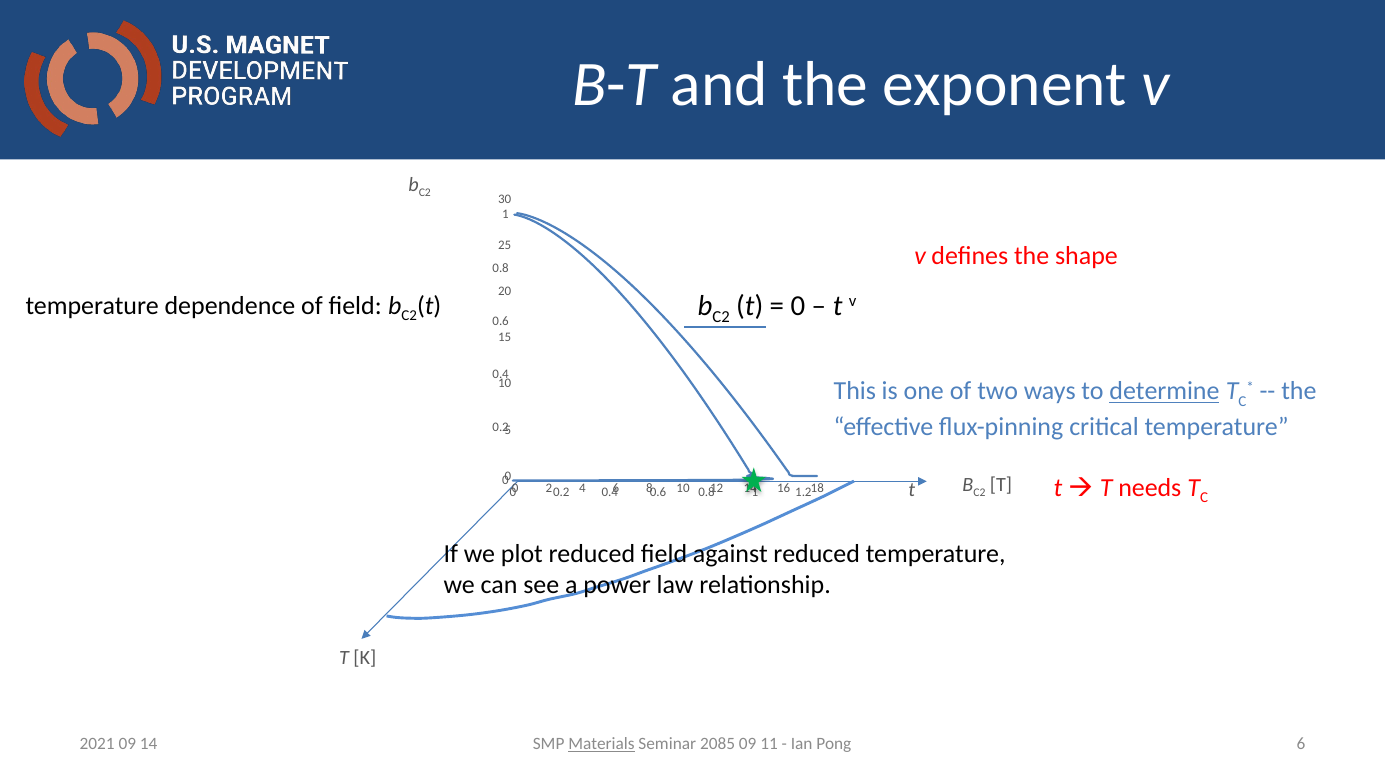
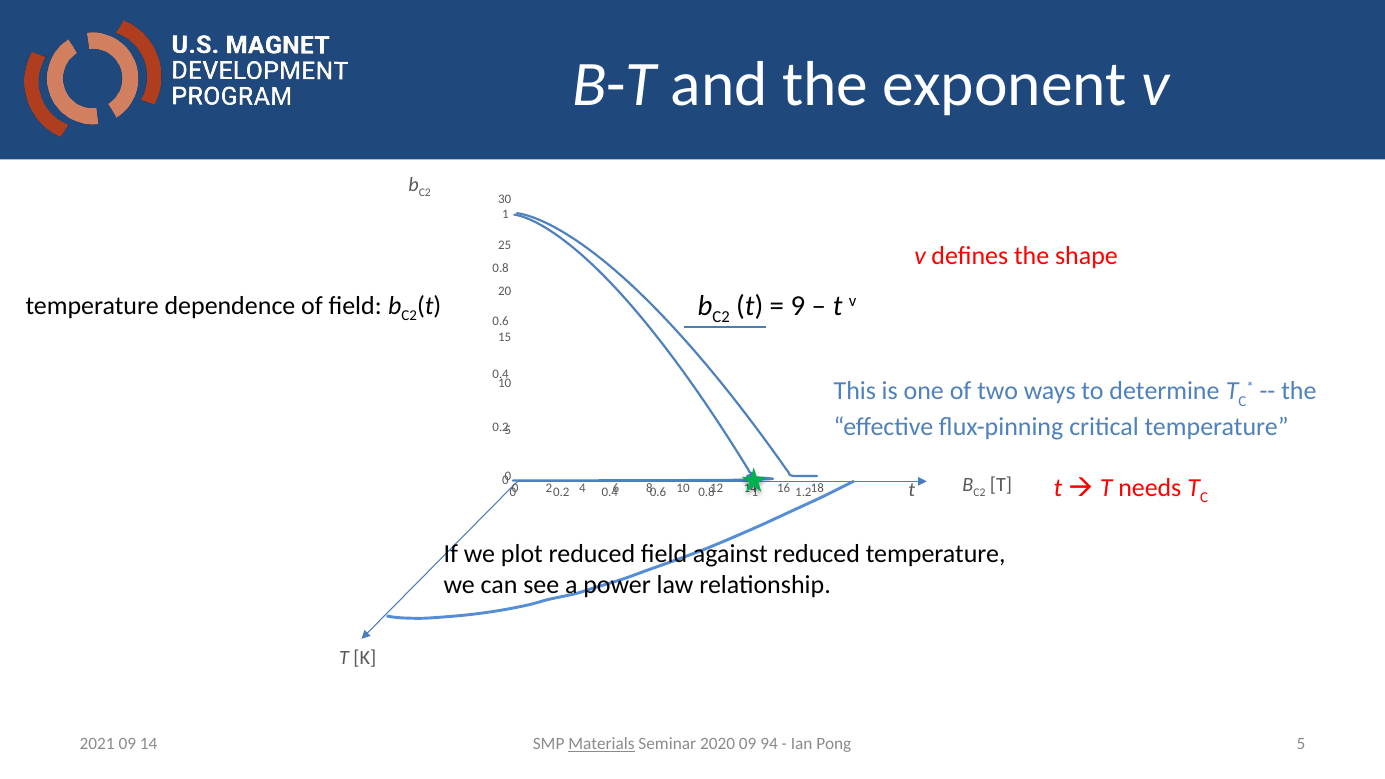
0 at (798, 306): 0 -> 9
determine underline: present -> none
2085: 2085 -> 2020
11: 11 -> 94
Pong 6: 6 -> 5
